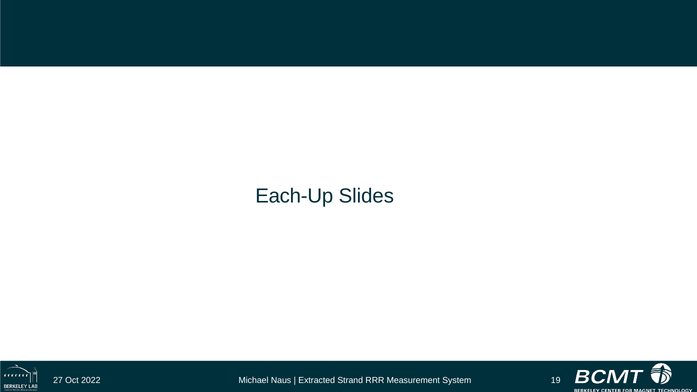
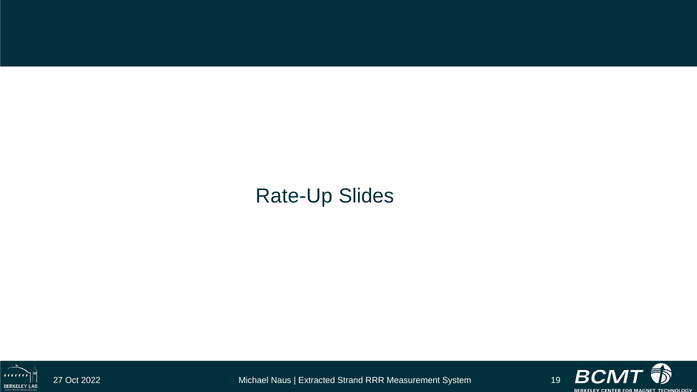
Each-Up: Each-Up -> Rate-Up
